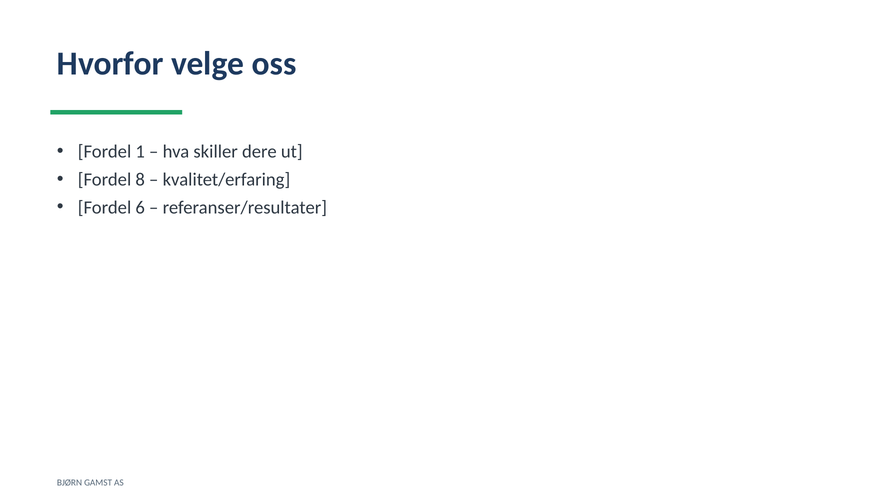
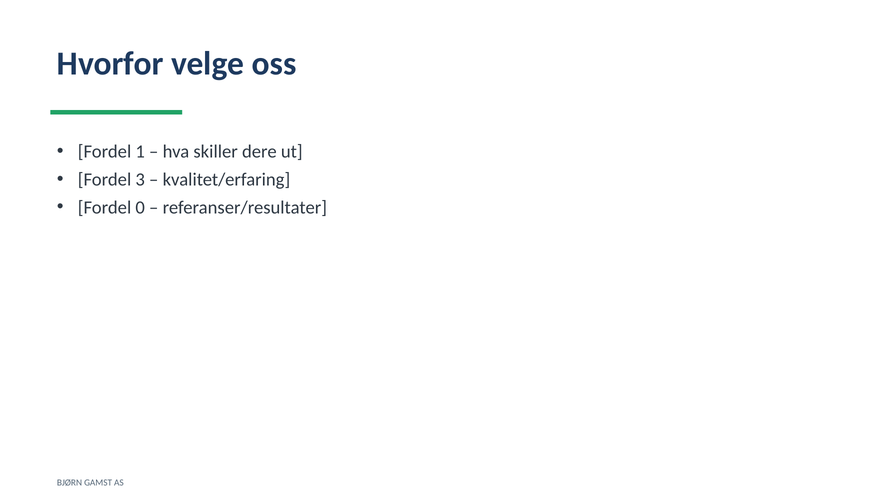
8: 8 -> 3
6: 6 -> 0
